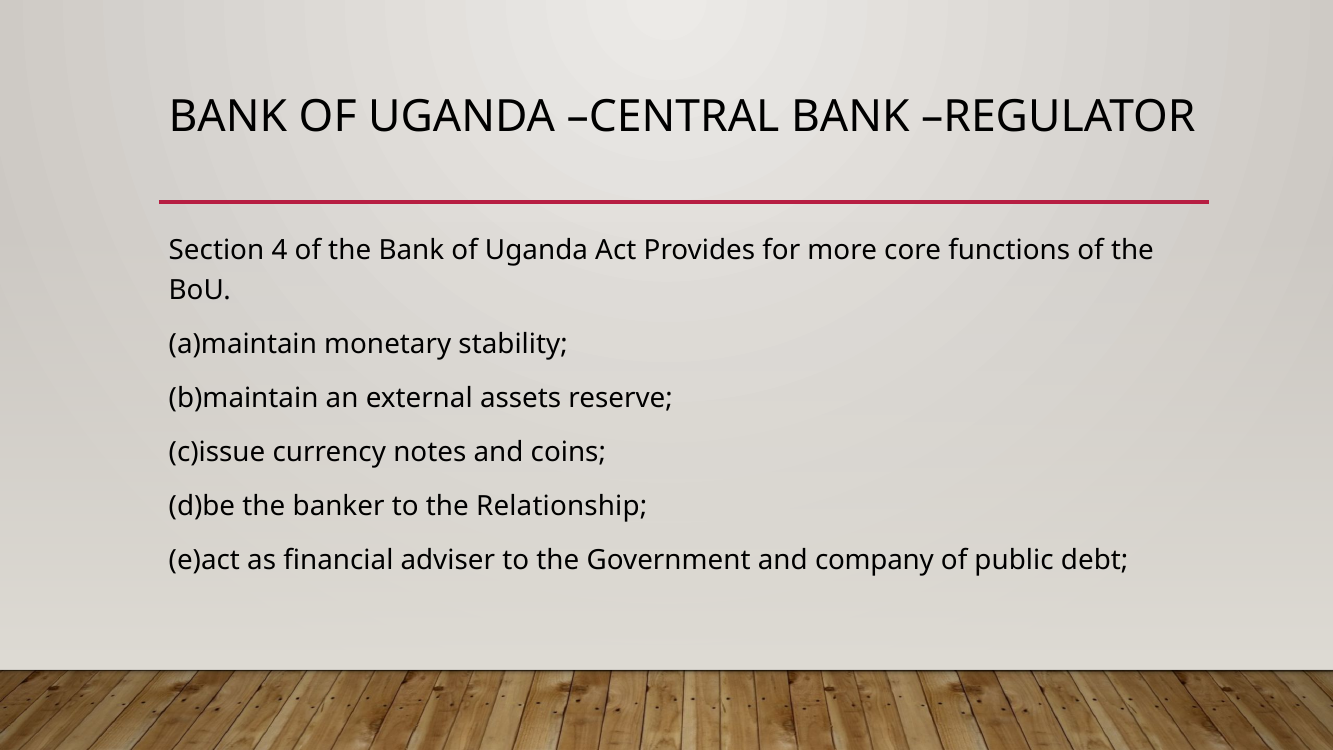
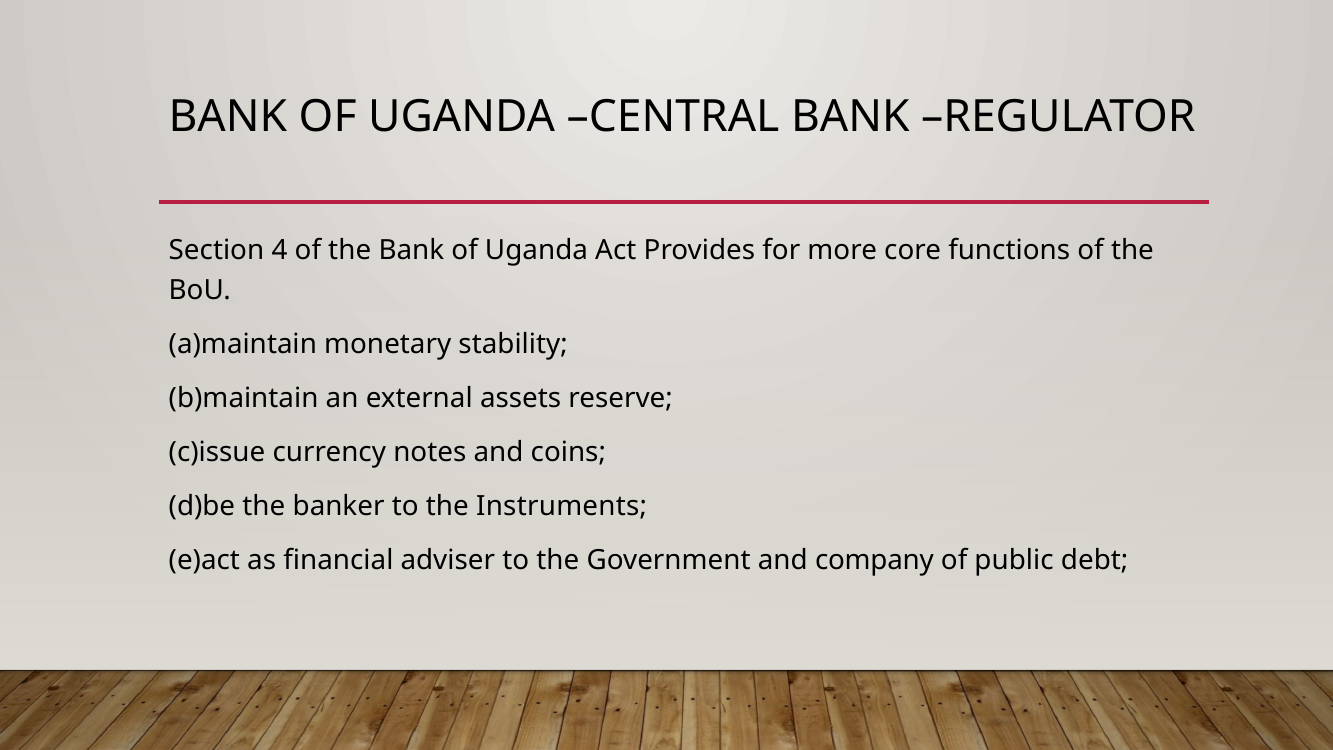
Relationship: Relationship -> Instruments
